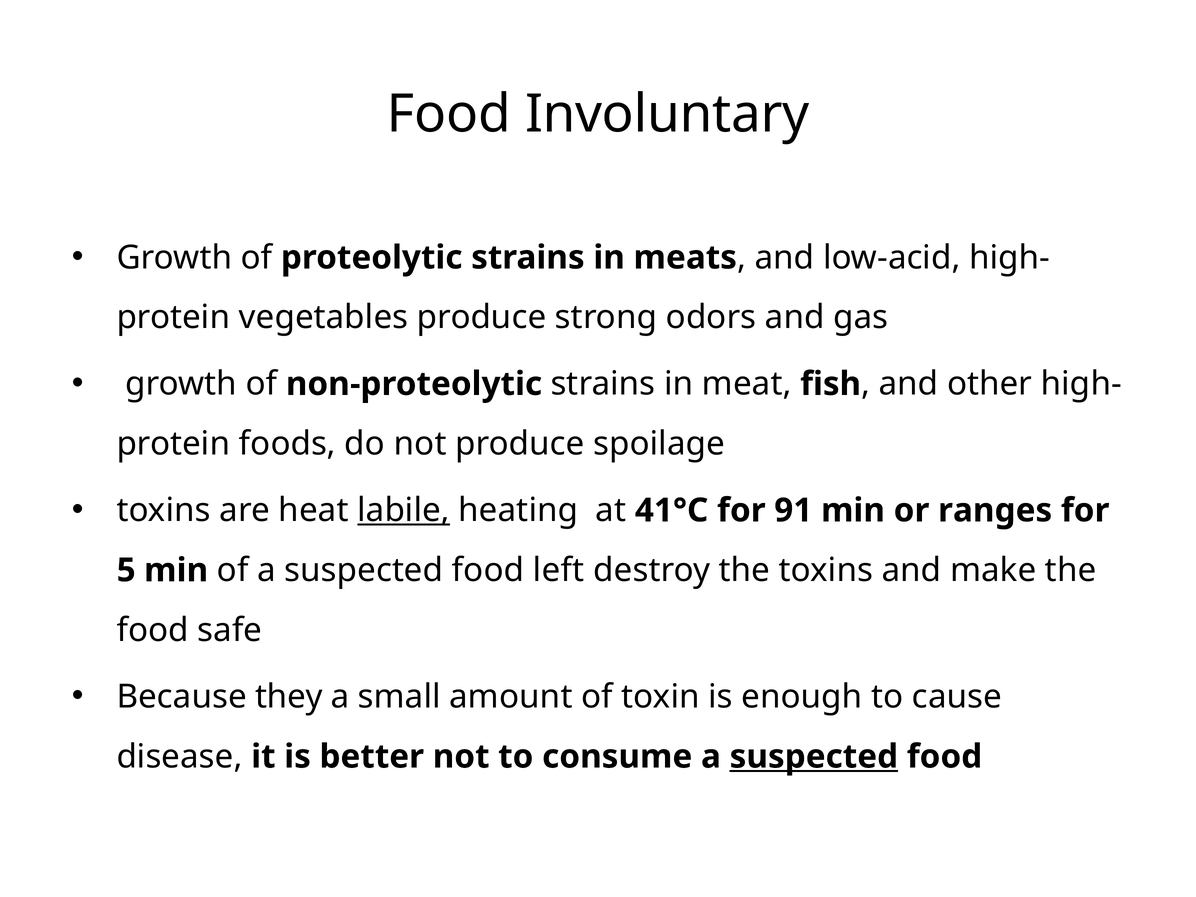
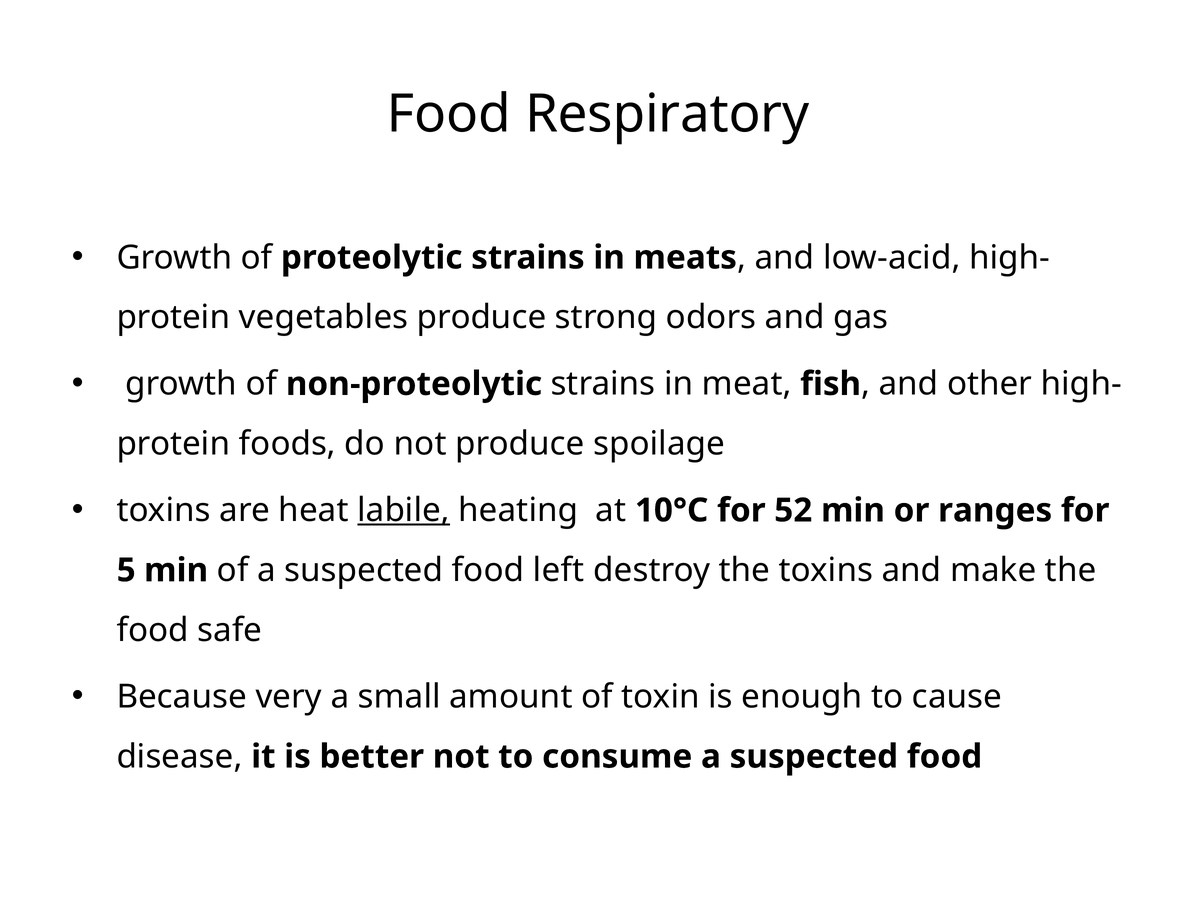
Involuntary: Involuntary -> Respiratory
41°C: 41°C -> 10°C
91: 91 -> 52
they: they -> very
suspected at (814, 757) underline: present -> none
